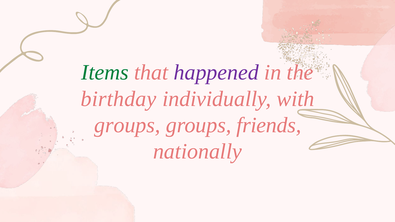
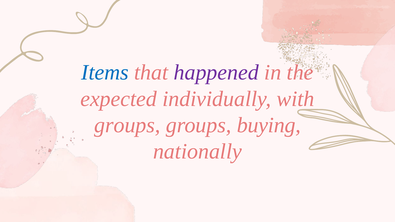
Items colour: green -> blue
birthday: birthday -> expected
friends: friends -> buying
